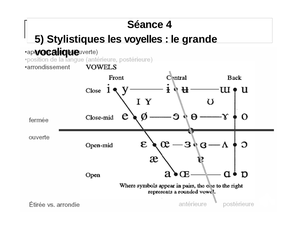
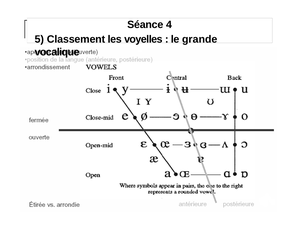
Stylistiques: Stylistiques -> Classement
